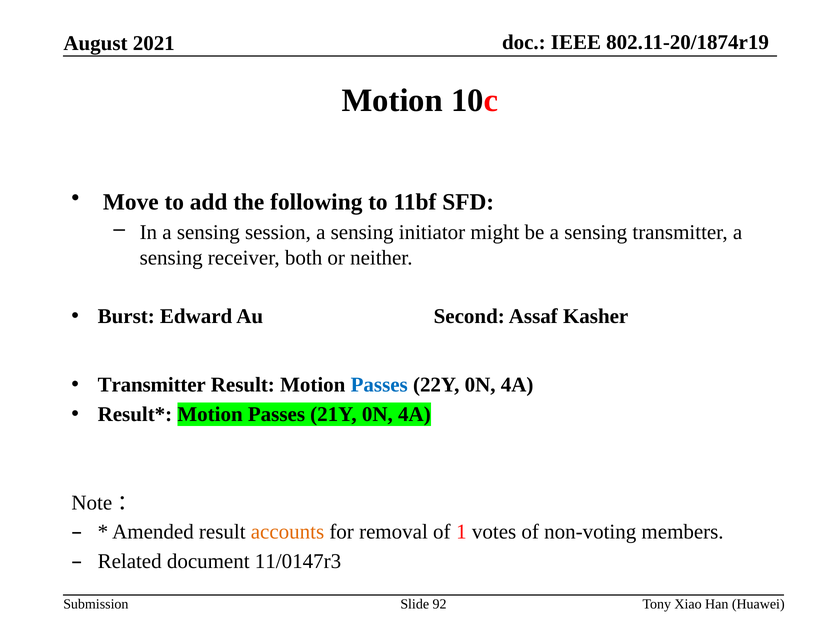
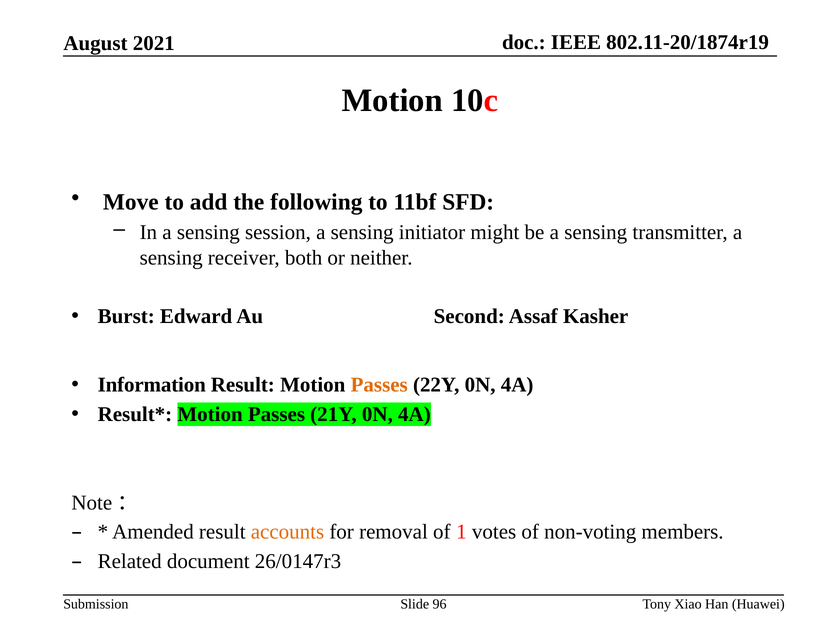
Transmitter at (152, 385): Transmitter -> Information
Passes at (379, 385) colour: blue -> orange
11/0147r3: 11/0147r3 -> 26/0147r3
92: 92 -> 96
